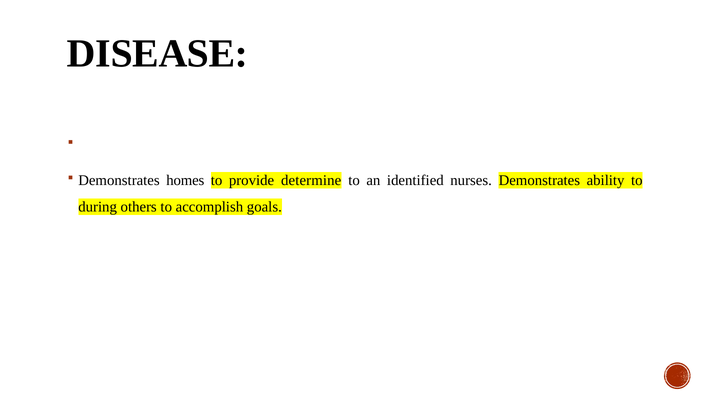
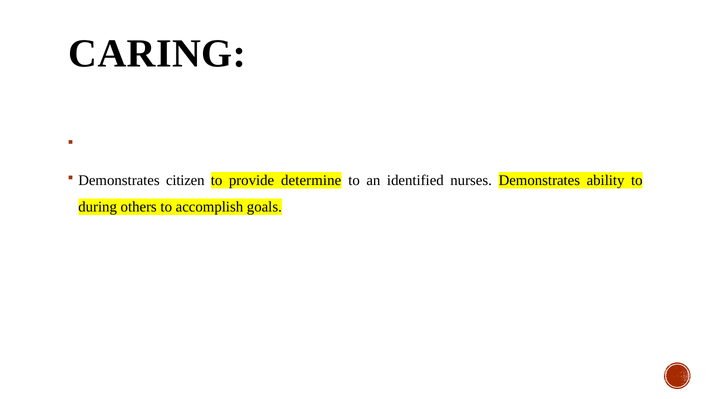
DISEASE: DISEASE -> CARING
homes: homes -> citizen
